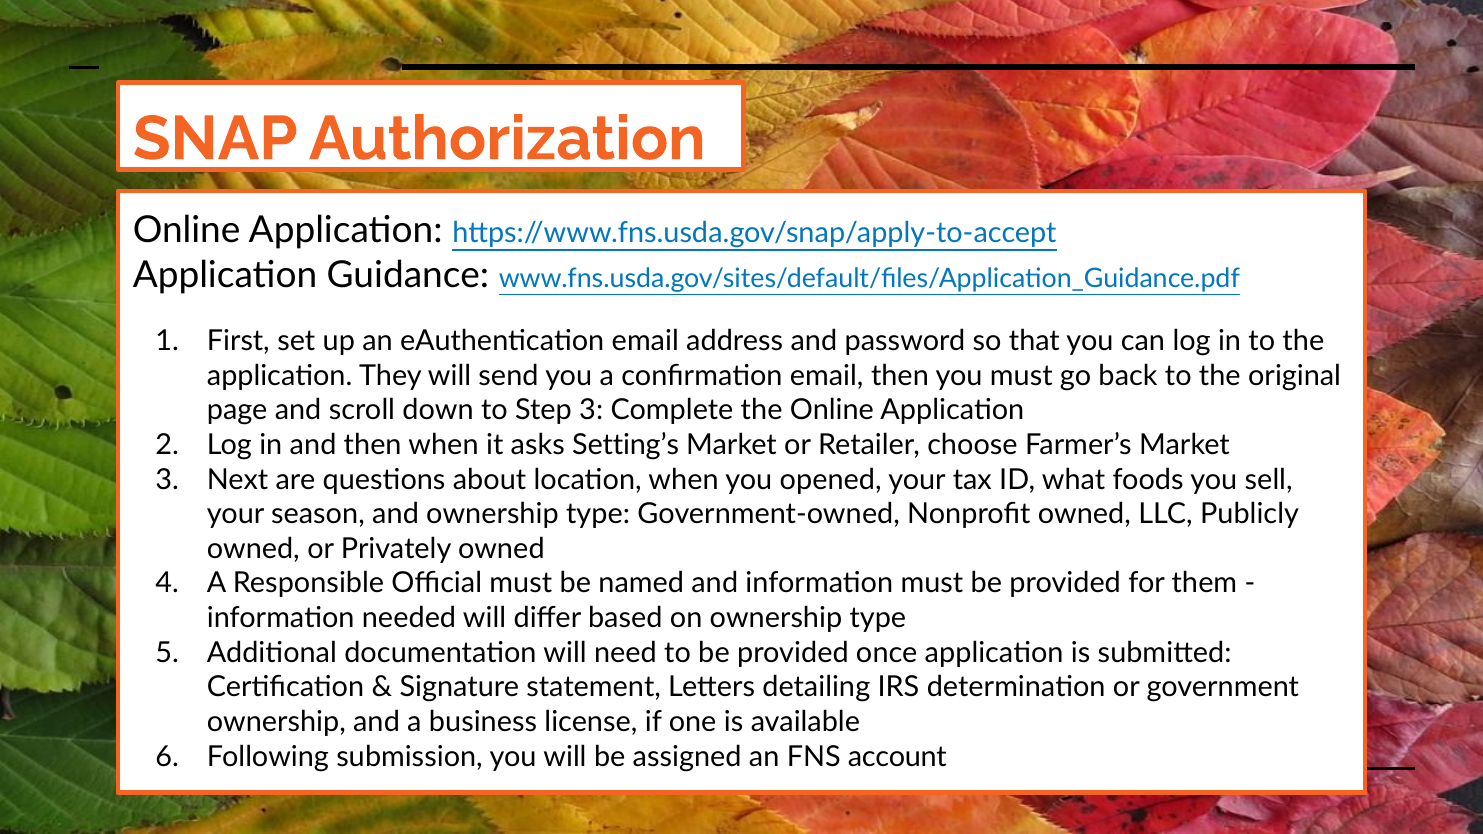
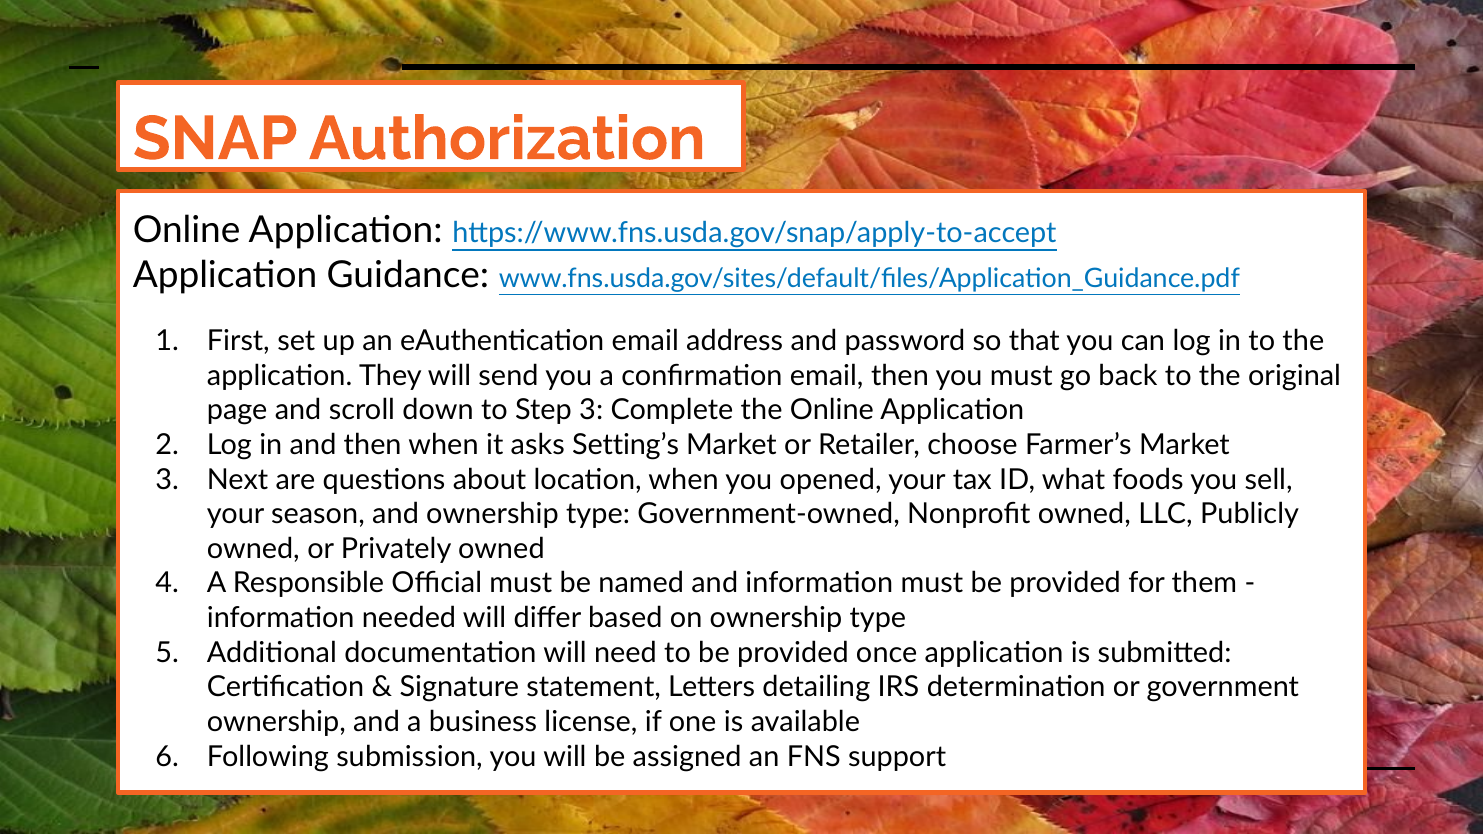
account: account -> support
